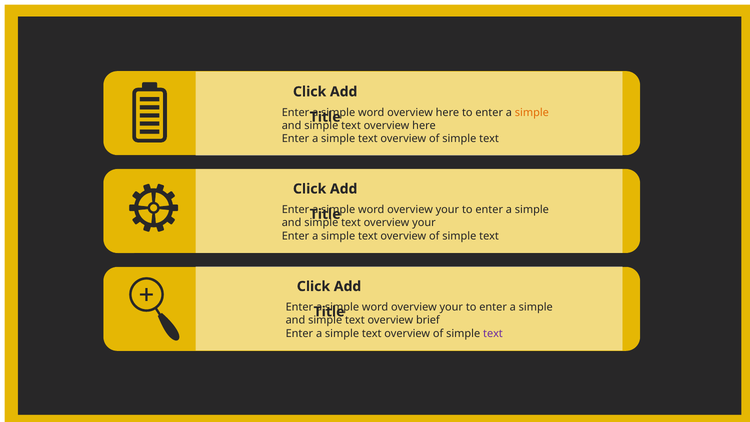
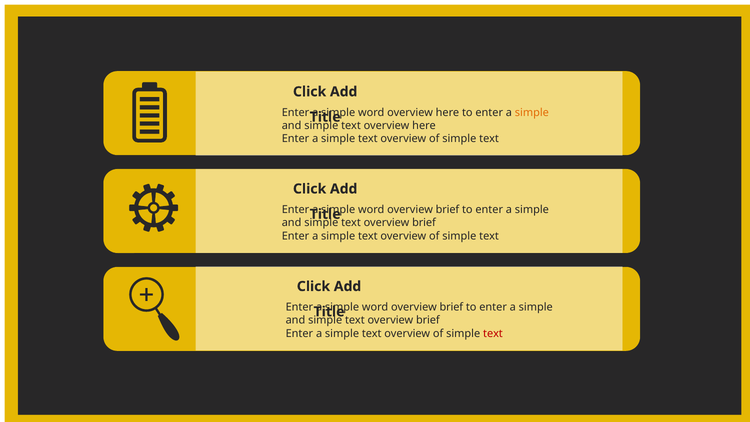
your at (447, 210): your -> brief
your at (424, 223): your -> brief
your at (451, 307): your -> brief
text at (493, 333) colour: purple -> red
